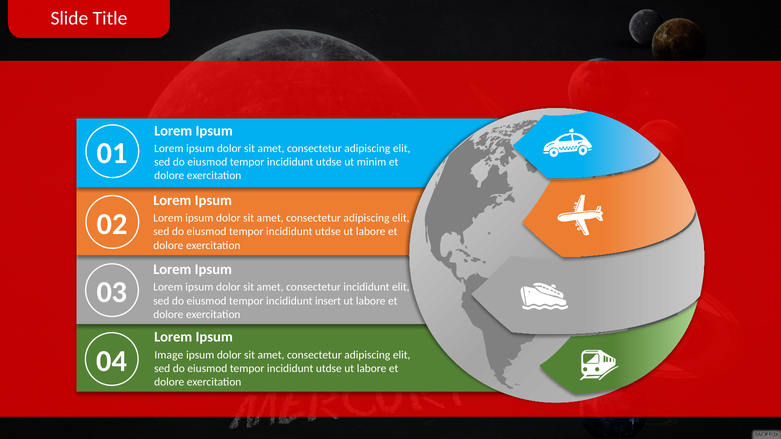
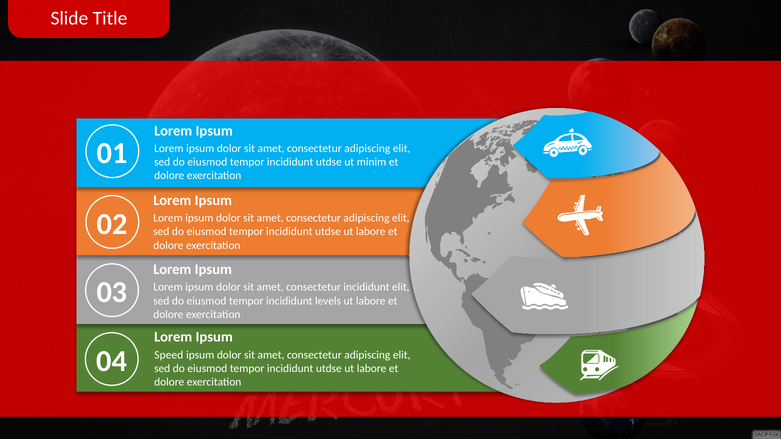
insert: insert -> levels
Image: Image -> Speed
